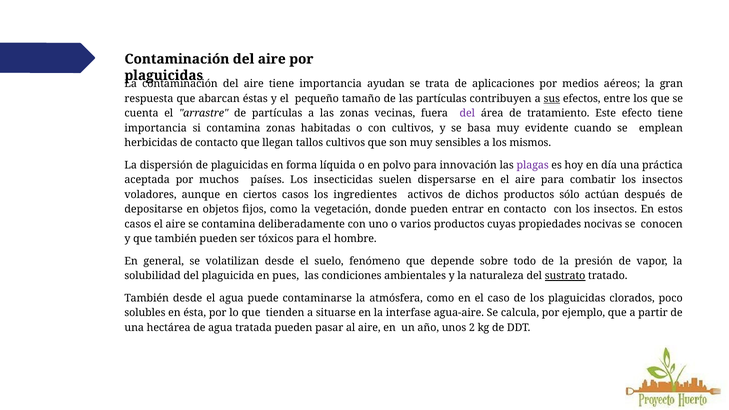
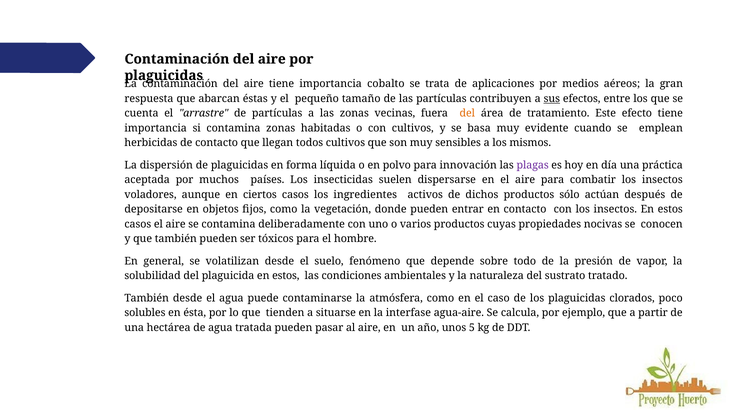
ayudan: ayudan -> cobalto
del at (467, 113) colour: purple -> orange
tallos: tallos -> todos
plaguicida en pues: pues -> estos
sustrato underline: present -> none
2: 2 -> 5
